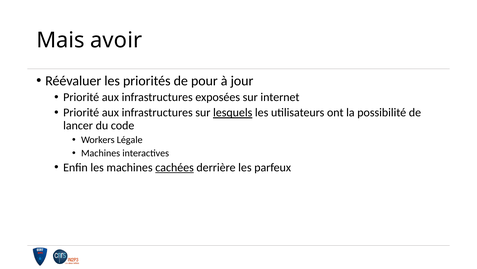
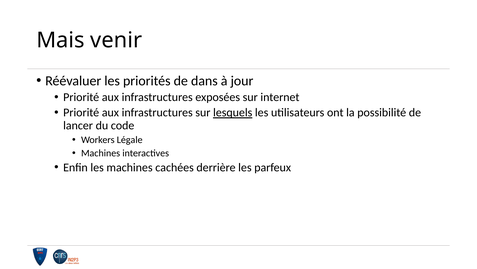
avoir: avoir -> venir
pour: pour -> dans
cachées underline: present -> none
